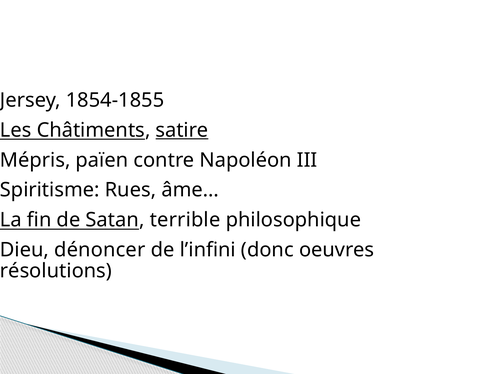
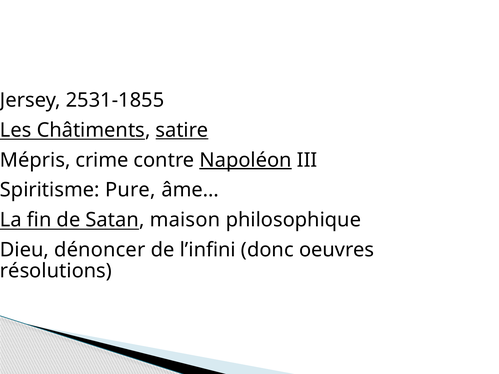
1854-1855: 1854-1855 -> 2531-1855
païen: païen -> crime
Napoléon underline: none -> present
Rues: Rues -> Pure
terrible: terrible -> maison
